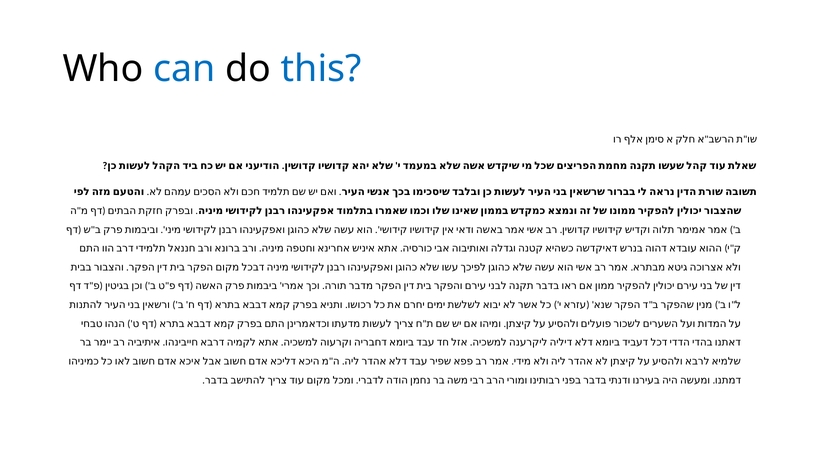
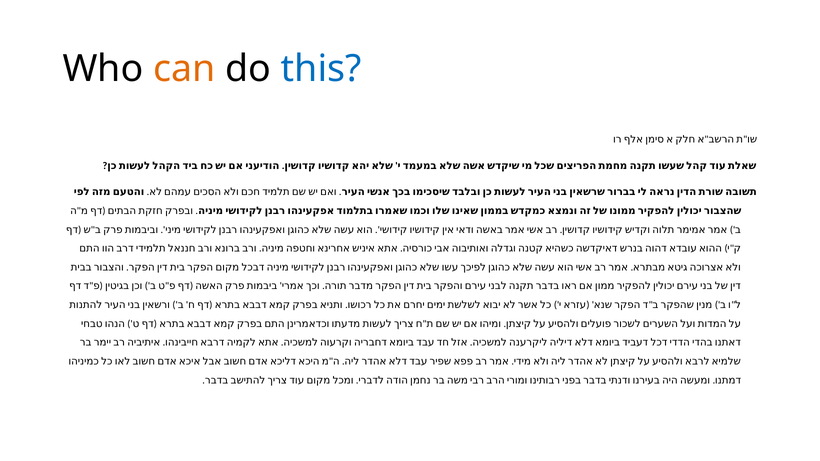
can colour: blue -> orange
